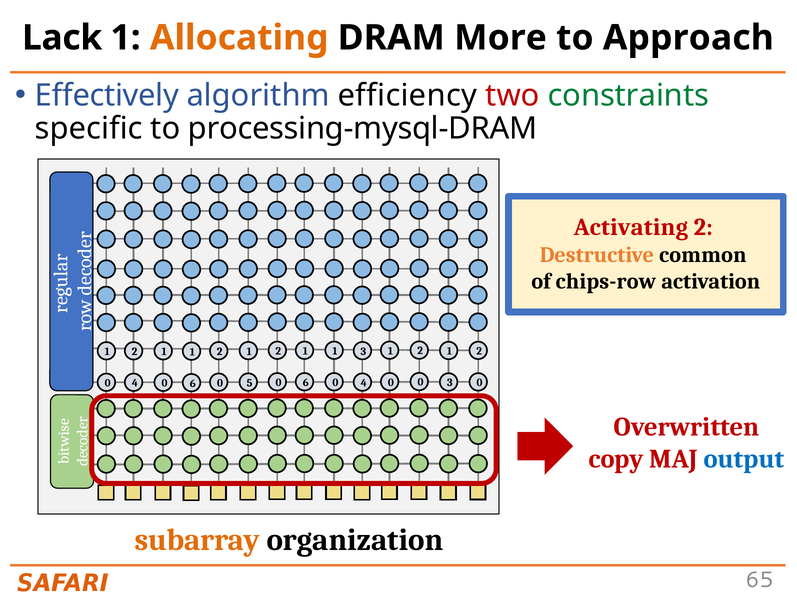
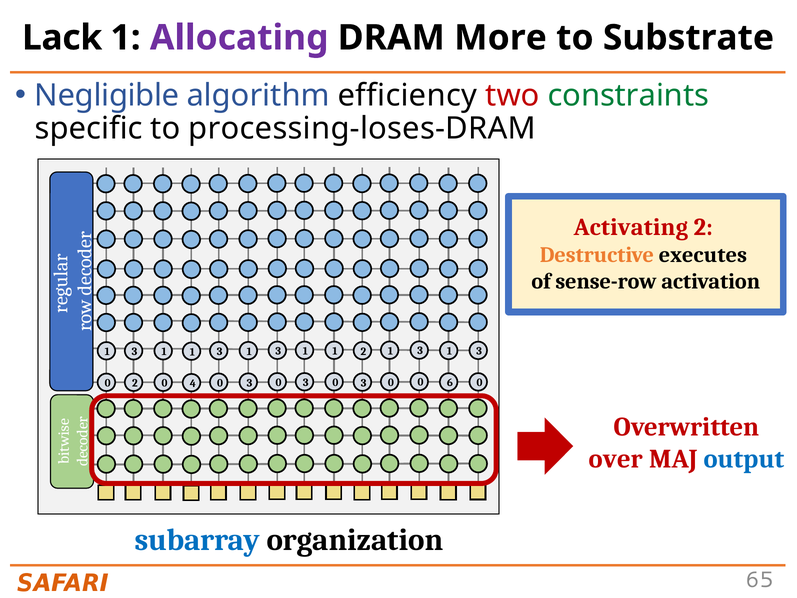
Allocating colour: orange -> purple
Approach: Approach -> Substrate
Effectively: Effectively -> Negligible
processing-mysql-DRAM: processing-mysql-DRAM -> processing-loses-DRAM
common: common -> executes
chips-row: chips-row -> sense-row
2 at (135, 351): 2 -> 3
1 1 2: 2 -> 3
2 at (278, 351): 2 -> 3
1 3: 3 -> 2
2 at (420, 351): 2 -> 3
2 at (479, 351): 2 -> 3
4 at (135, 383): 4 -> 2
6 at (193, 383): 6 -> 4
5 at (250, 383): 5 -> 3
6 at (306, 382): 6 -> 3
4 at (364, 383): 4 -> 3
0 3: 3 -> 6
copy: copy -> over
subarray colour: orange -> blue
